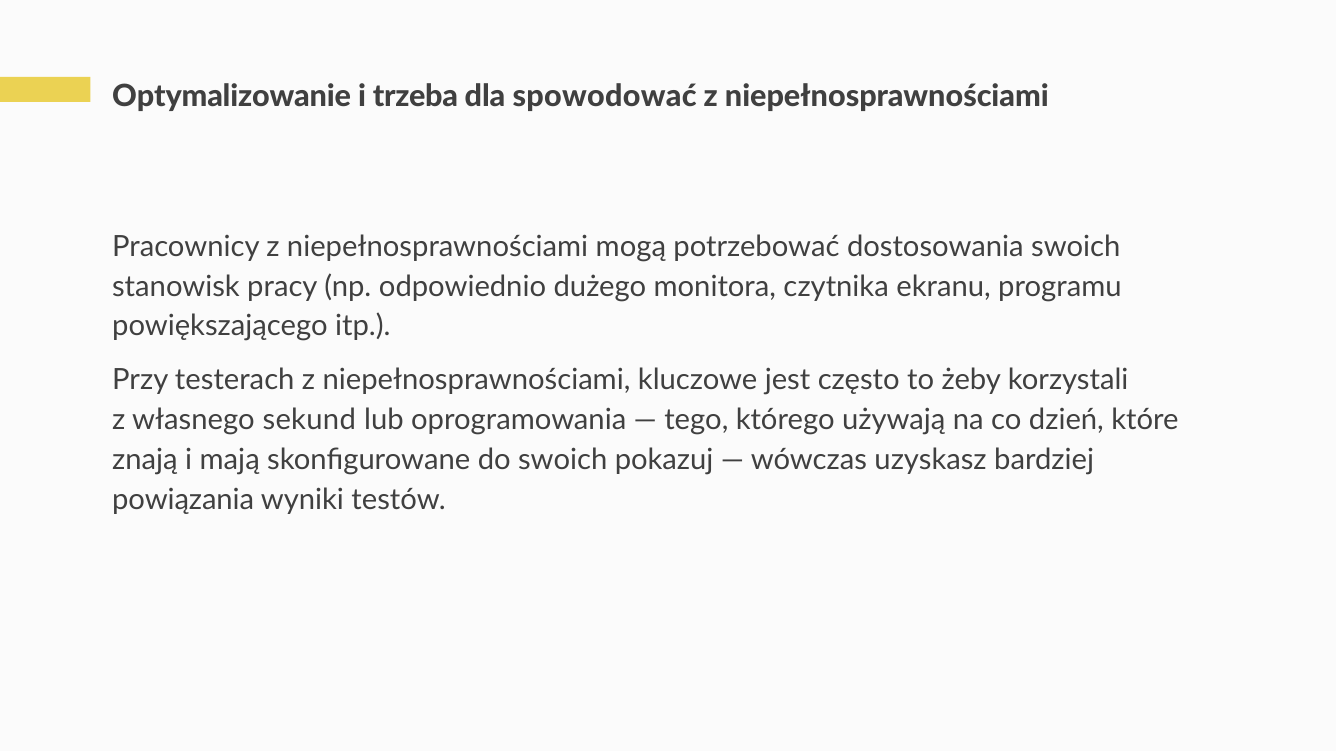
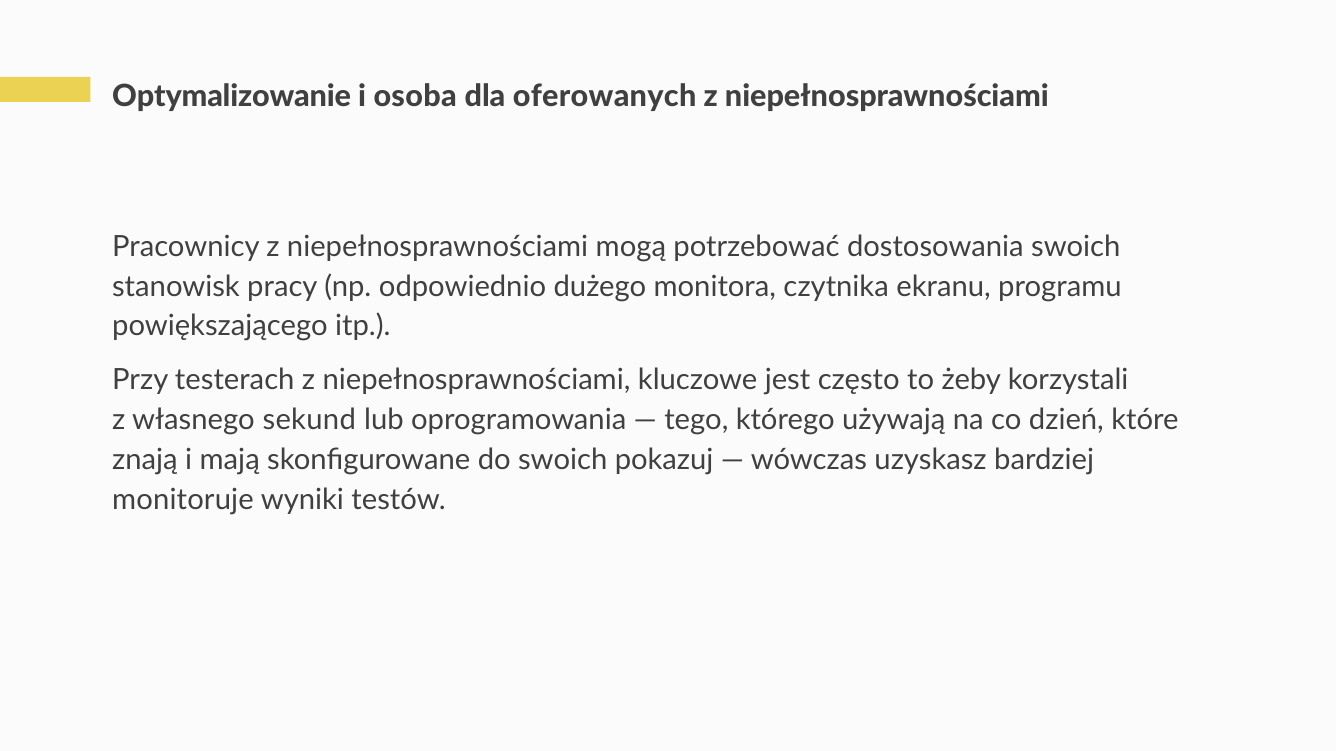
trzeba: trzeba -> osoba
spowodować: spowodować -> oferowanych
powiązania: powiązania -> monitoruje
